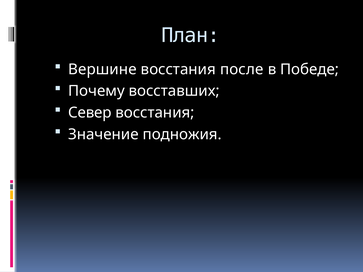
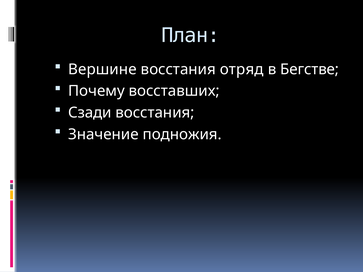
после: после -> отряд
Победе: Победе -> Бегстве
Север: Север -> Сзади
